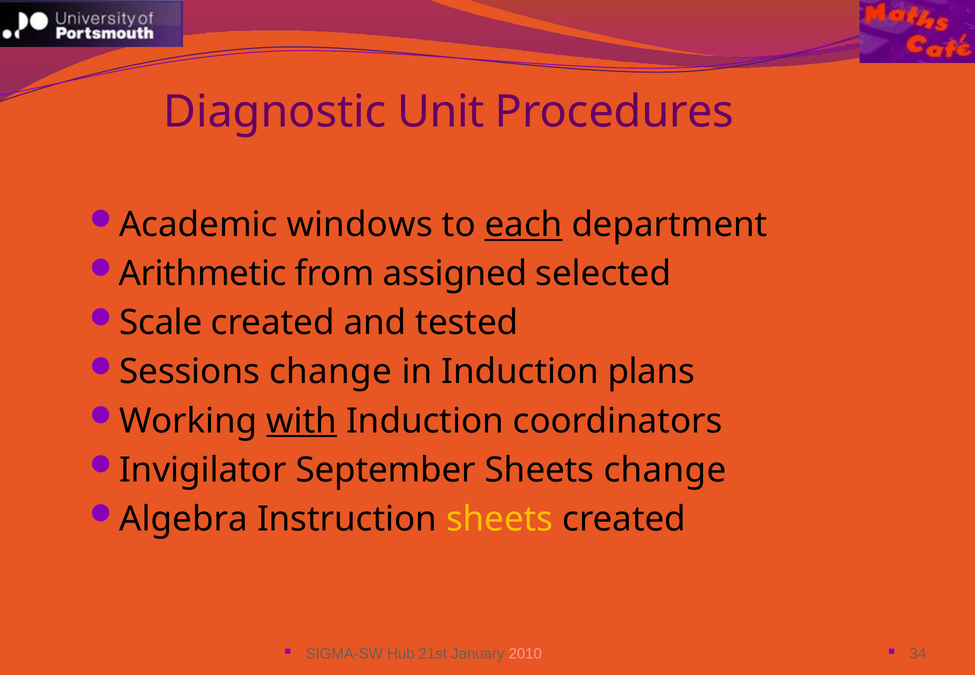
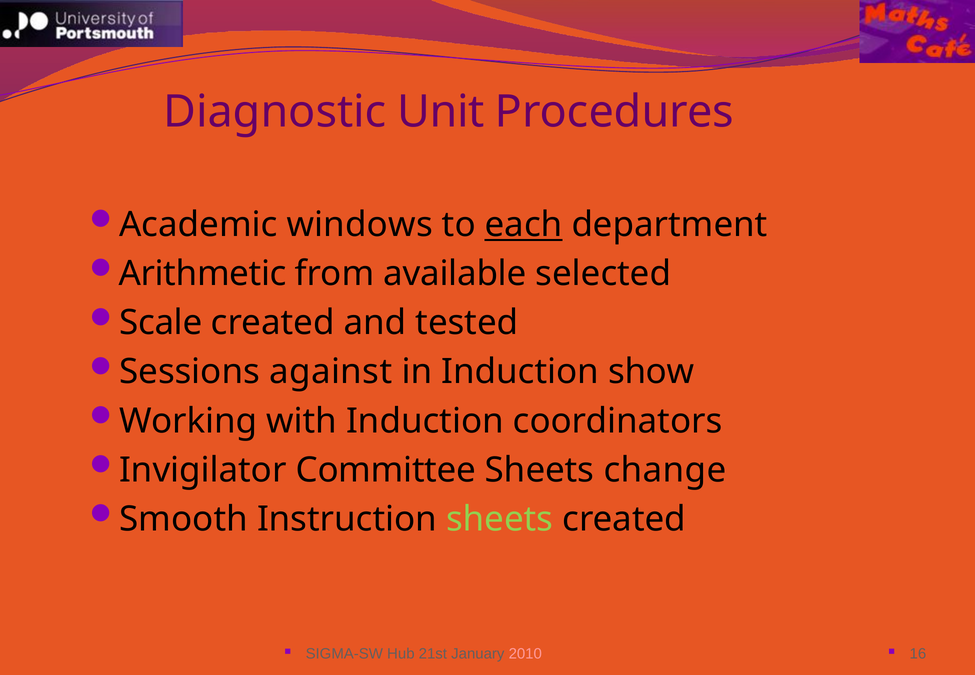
assigned: assigned -> available
Sessions change: change -> against
plans: plans -> show
with underline: present -> none
September: September -> Committee
Algebra: Algebra -> Smooth
sheets at (500, 519) colour: yellow -> light green
34: 34 -> 16
